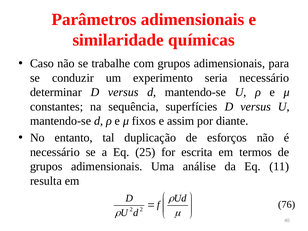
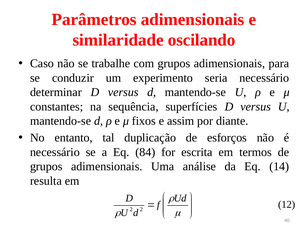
químicas: químicas -> oscilando
25: 25 -> 84
11: 11 -> 14
76: 76 -> 12
